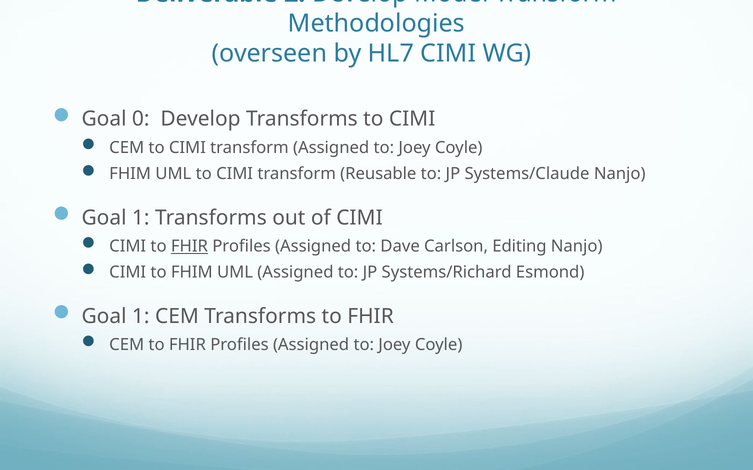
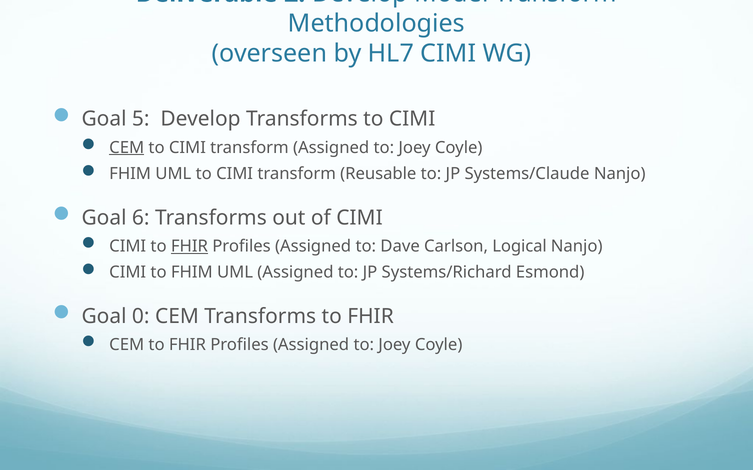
0: 0 -> 5
CEM at (127, 148) underline: none -> present
1 at (141, 218): 1 -> 6
Editing: Editing -> Logical
1 at (141, 317): 1 -> 0
